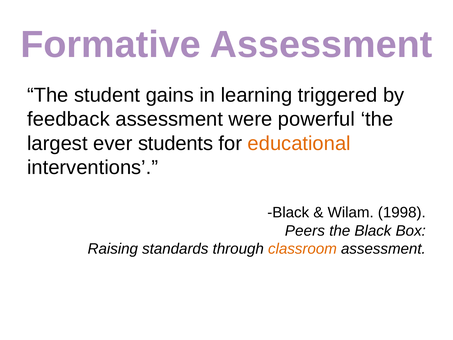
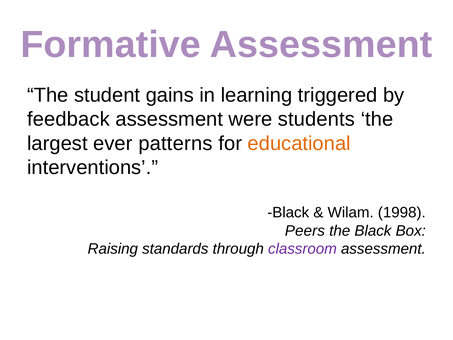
powerful: powerful -> students
students: students -> patterns
classroom colour: orange -> purple
